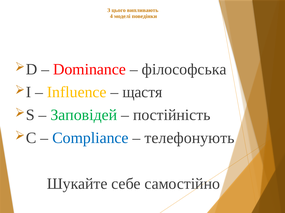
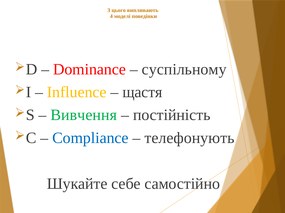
філософська: філософська -> суспільному
Заповідей: Заповідей -> Вивчення
